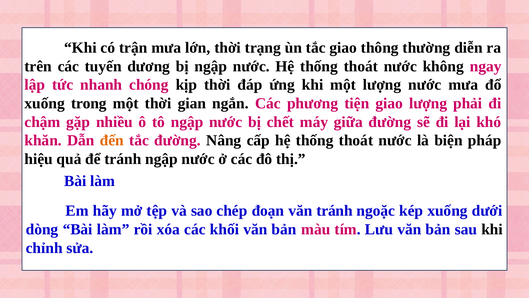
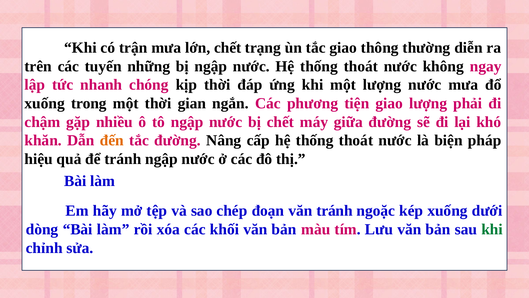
lớn thời: thời -> chết
dương: dương -> những
khi at (492, 229) colour: black -> green
